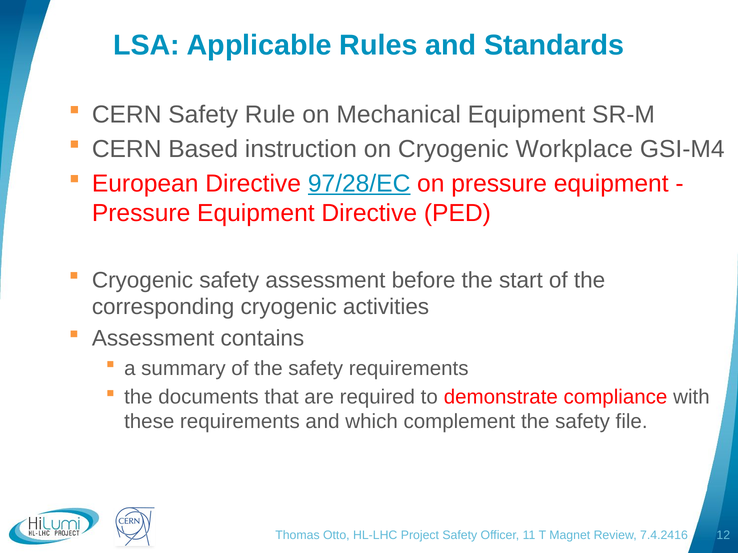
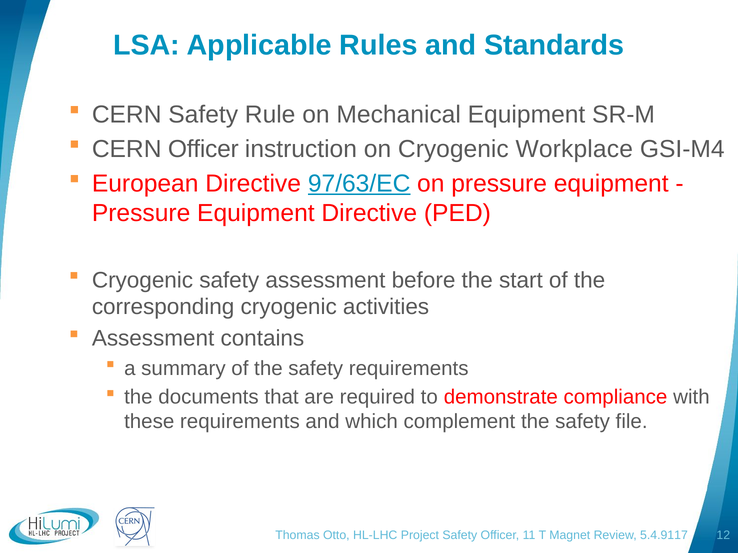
CERN Based: Based -> Officer
97/28/EC: 97/28/EC -> 97/63/EC
7.4.2416: 7.4.2416 -> 5.4.9117
